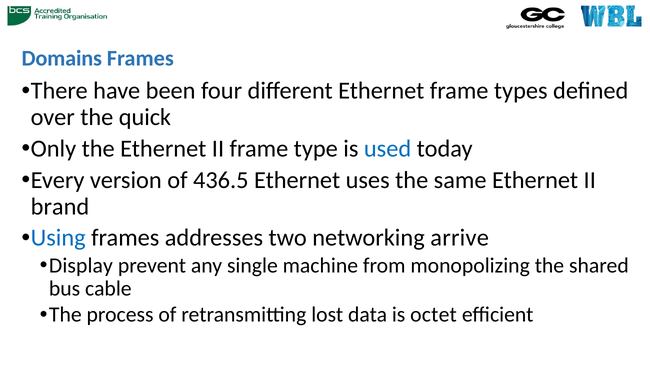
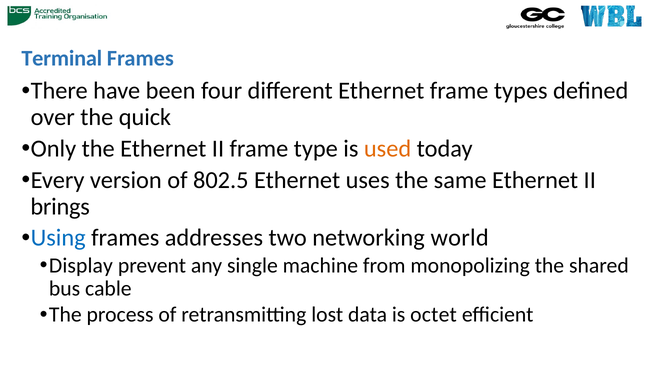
Domains: Domains -> Terminal
used colour: blue -> orange
436.5: 436.5 -> 802.5
brand: brand -> brings
arrive: arrive -> world
